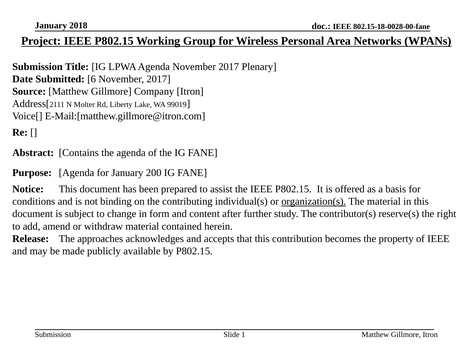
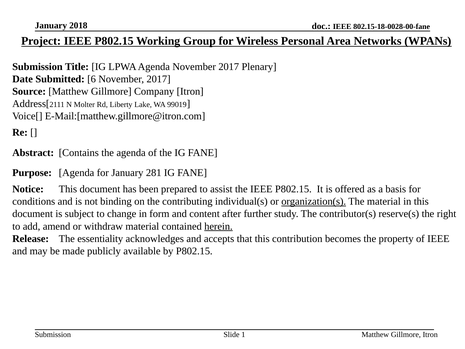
200: 200 -> 281
herein underline: none -> present
approaches: approaches -> essentiality
